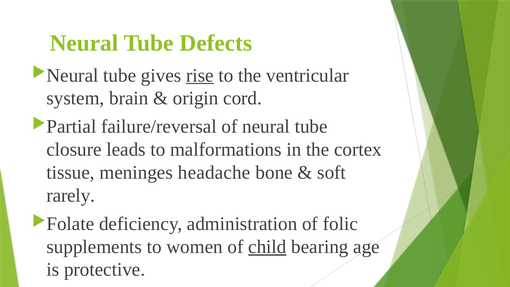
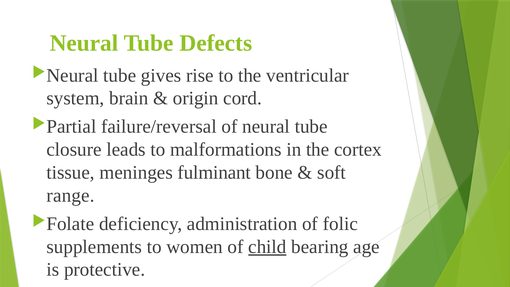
rise underline: present -> none
headache: headache -> fulminant
rarely: rarely -> range
